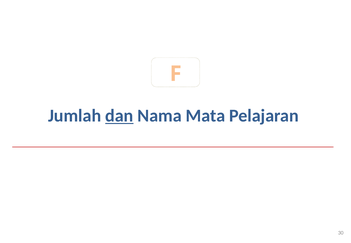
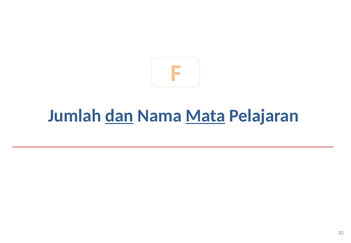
Mata underline: none -> present
